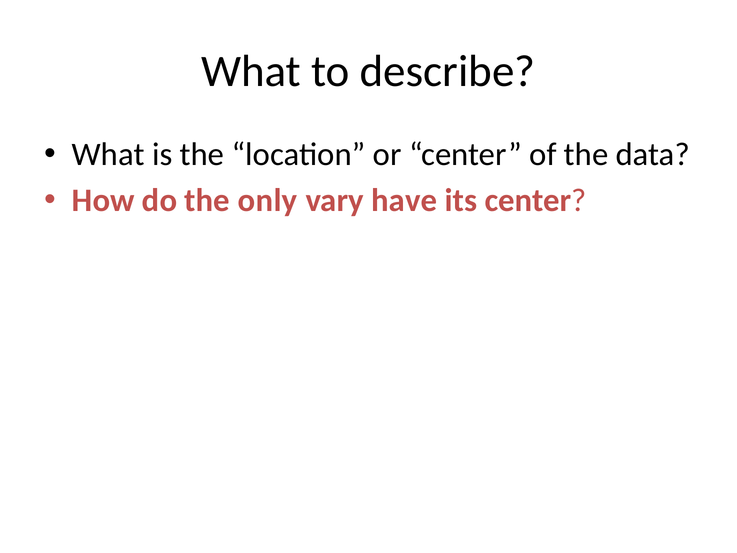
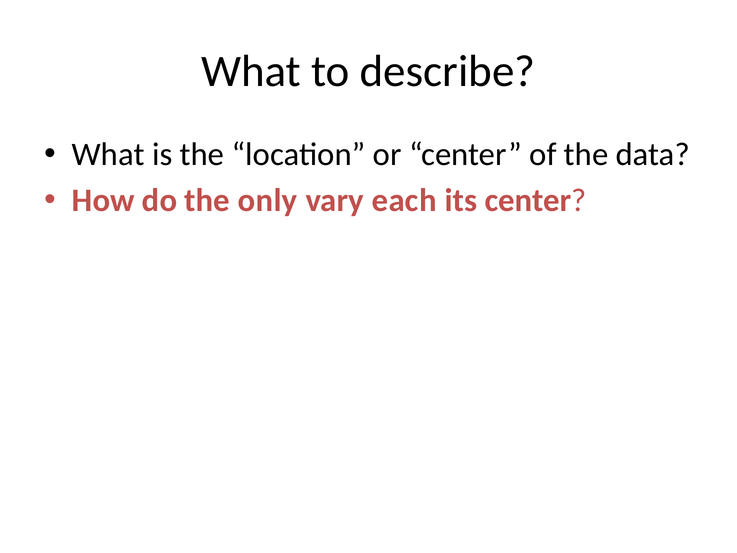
have: have -> each
